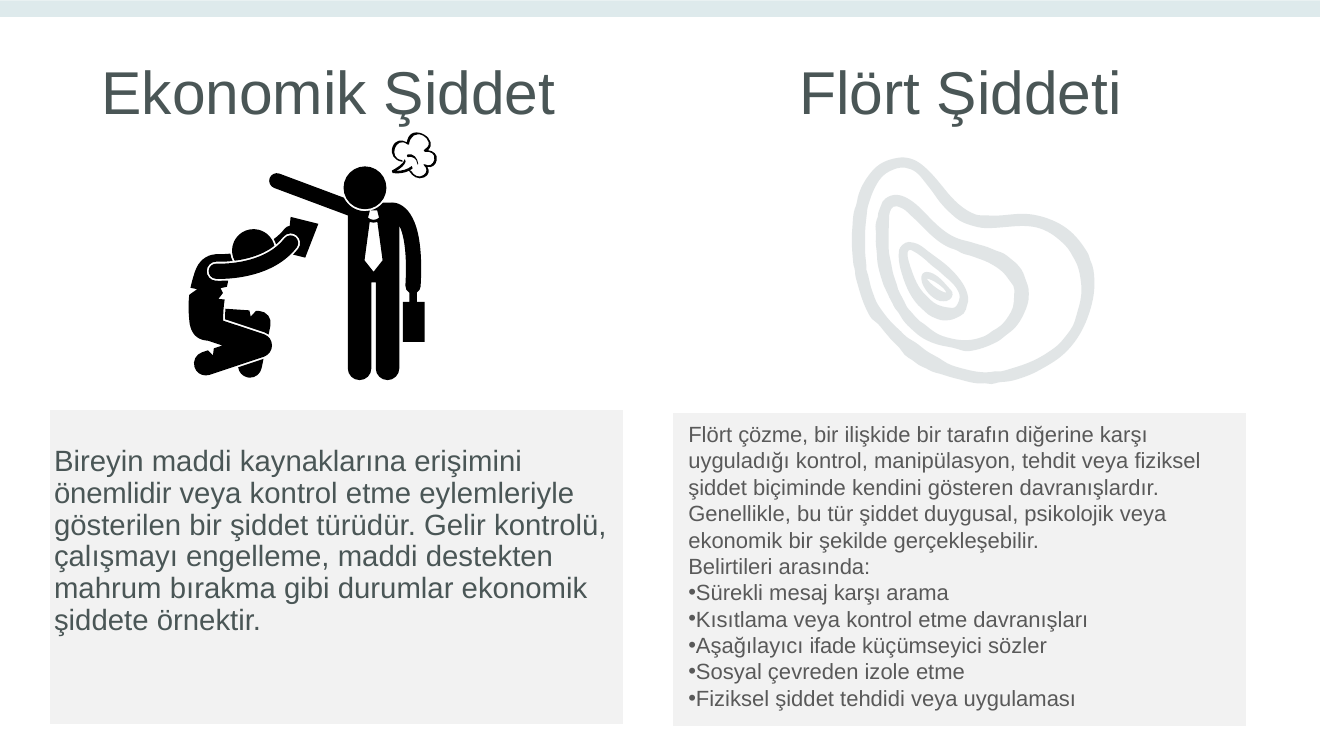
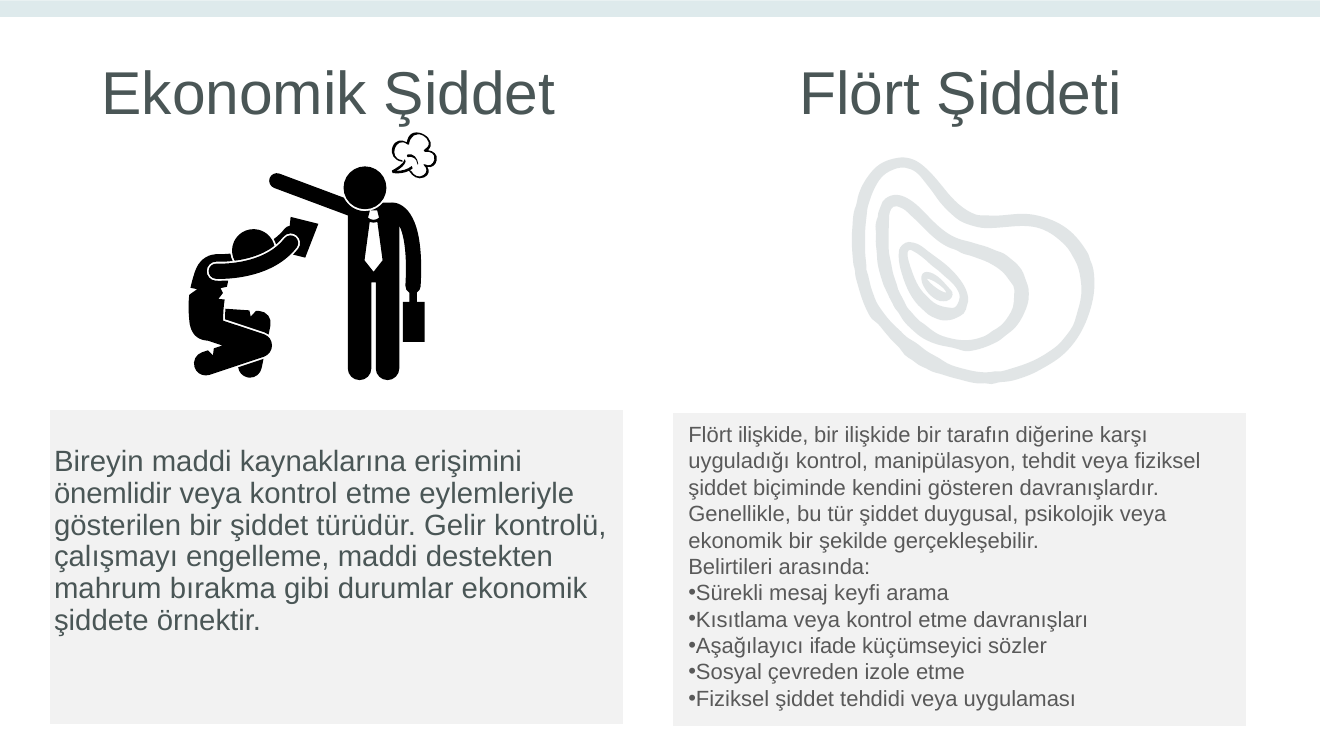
Flört çözme: çözme -> ilişkide
mesaj karşı: karşı -> keyfi
